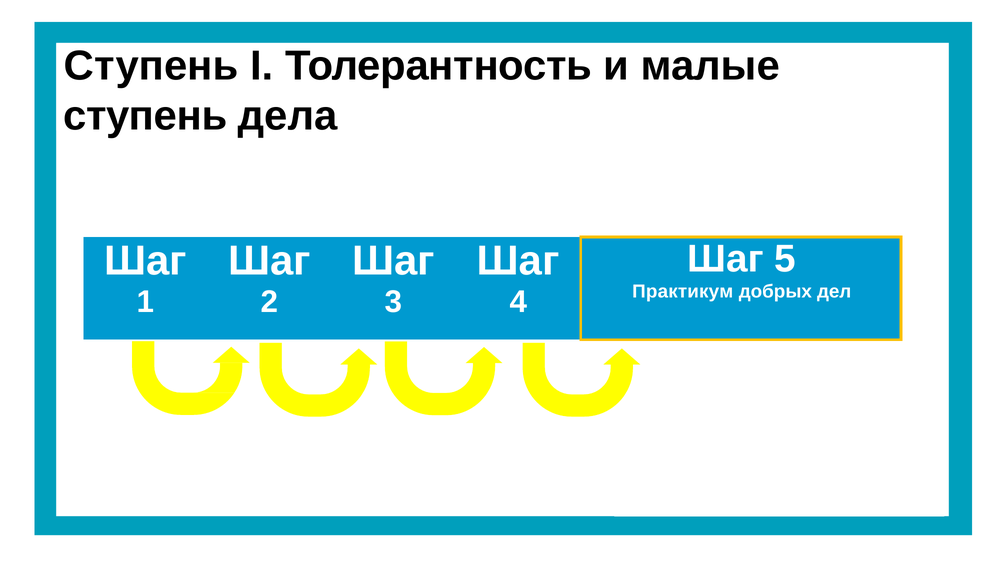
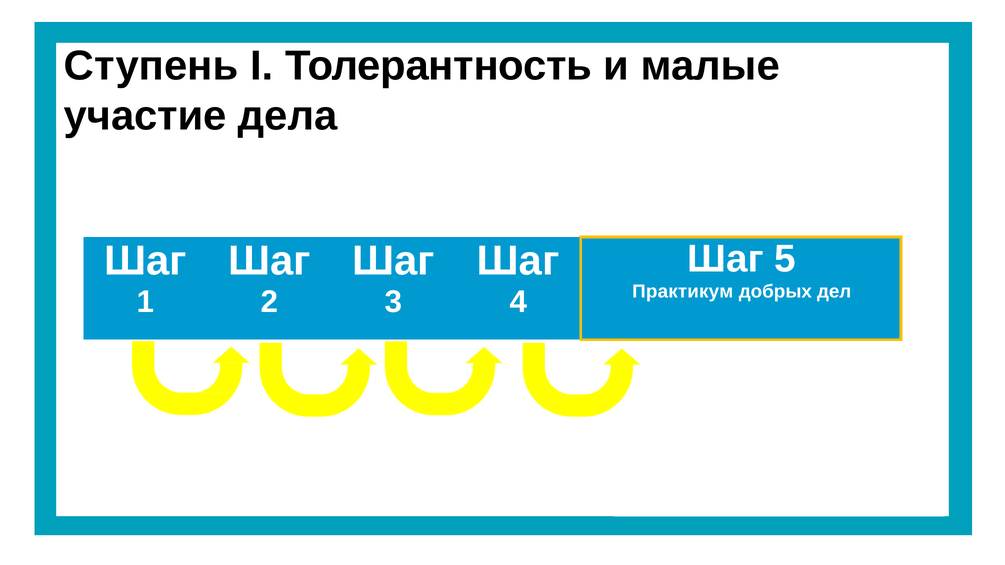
ступень at (145, 116): ступень -> участие
